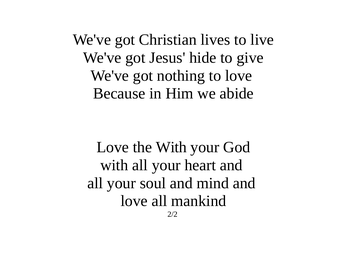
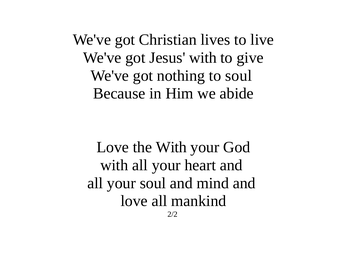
Jesus hide: hide -> with
to love: love -> soul
